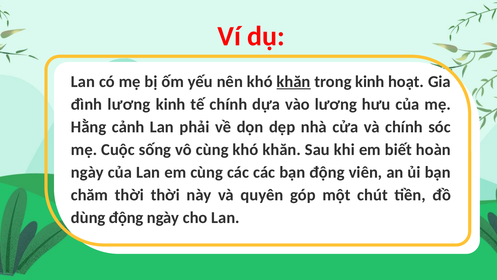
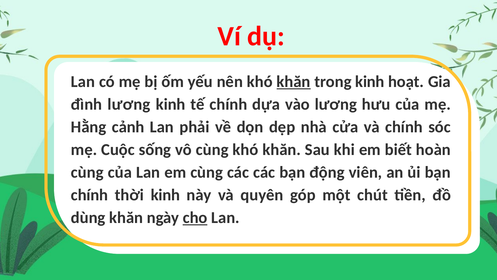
ngày at (87, 172): ngày -> cùng
chăm at (90, 195): chăm -> chính
thời thời: thời -> kinh
dùng động: động -> khăn
cho underline: none -> present
